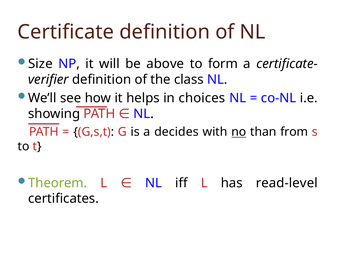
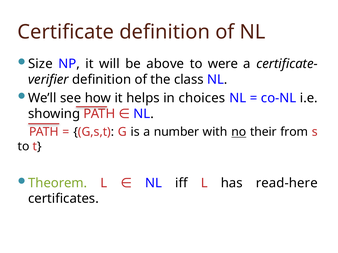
form: form -> were
decides: decides -> number
than: than -> their
read-level: read-level -> read-here
